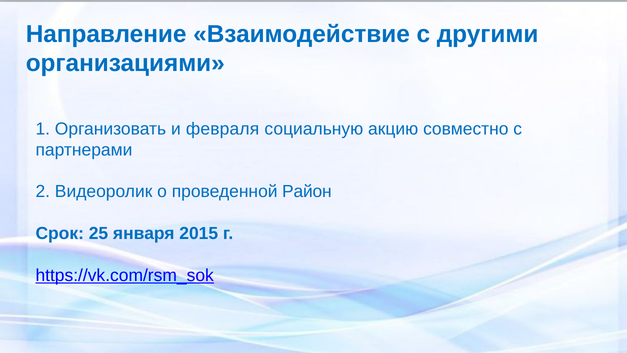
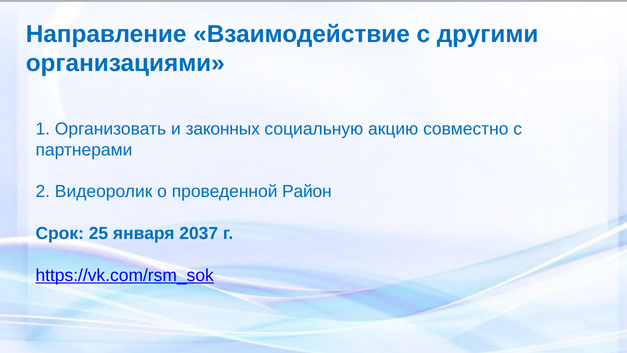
февраля: февраля -> законных
2015: 2015 -> 2037
